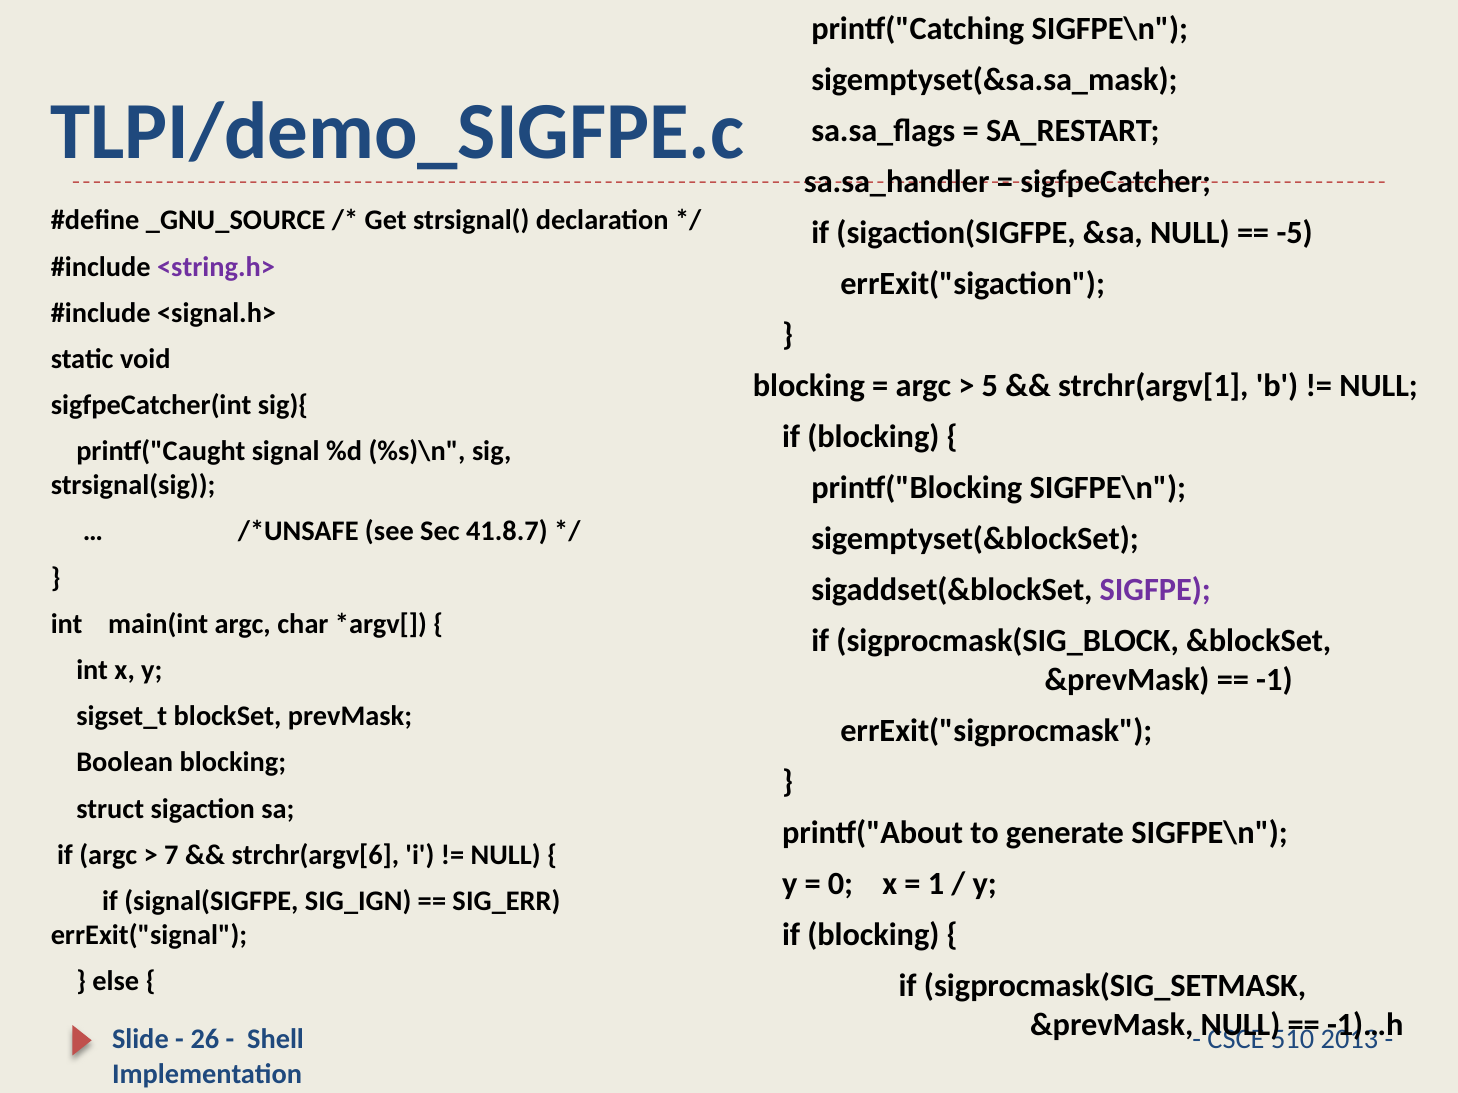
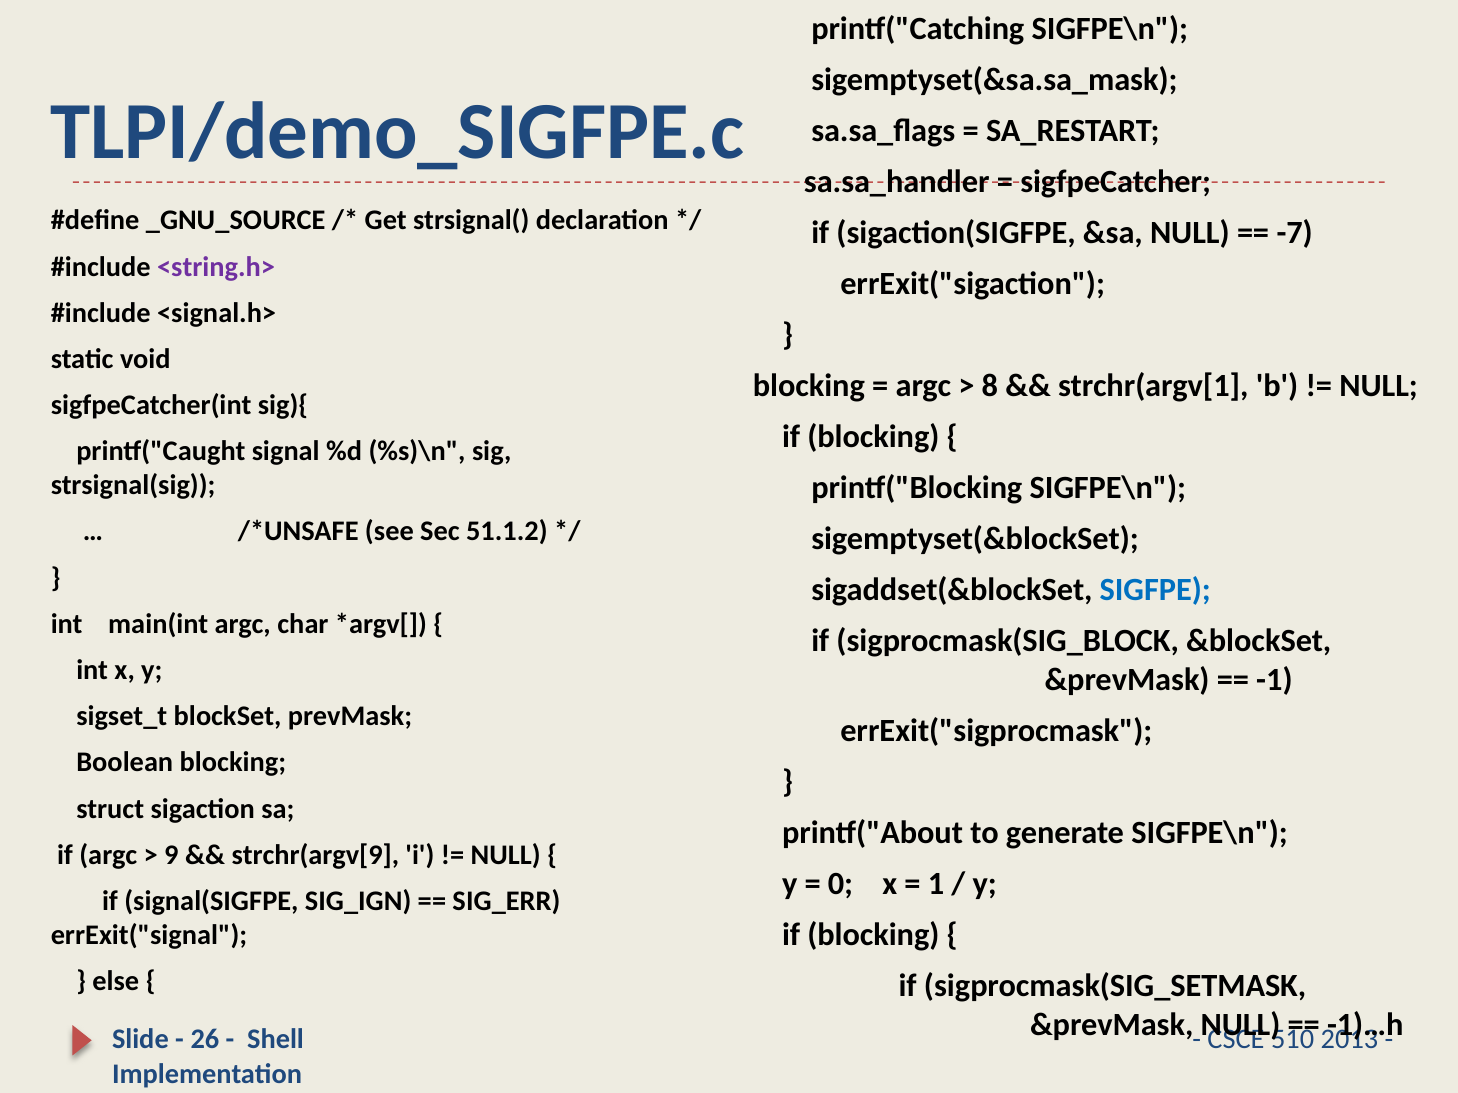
-5: -5 -> -7
5: 5 -> 8
41.8.7: 41.8.7 -> 51.1.2
SIGFPE colour: purple -> blue
7: 7 -> 9
strchr(argv[6: strchr(argv[6 -> strchr(argv[9
